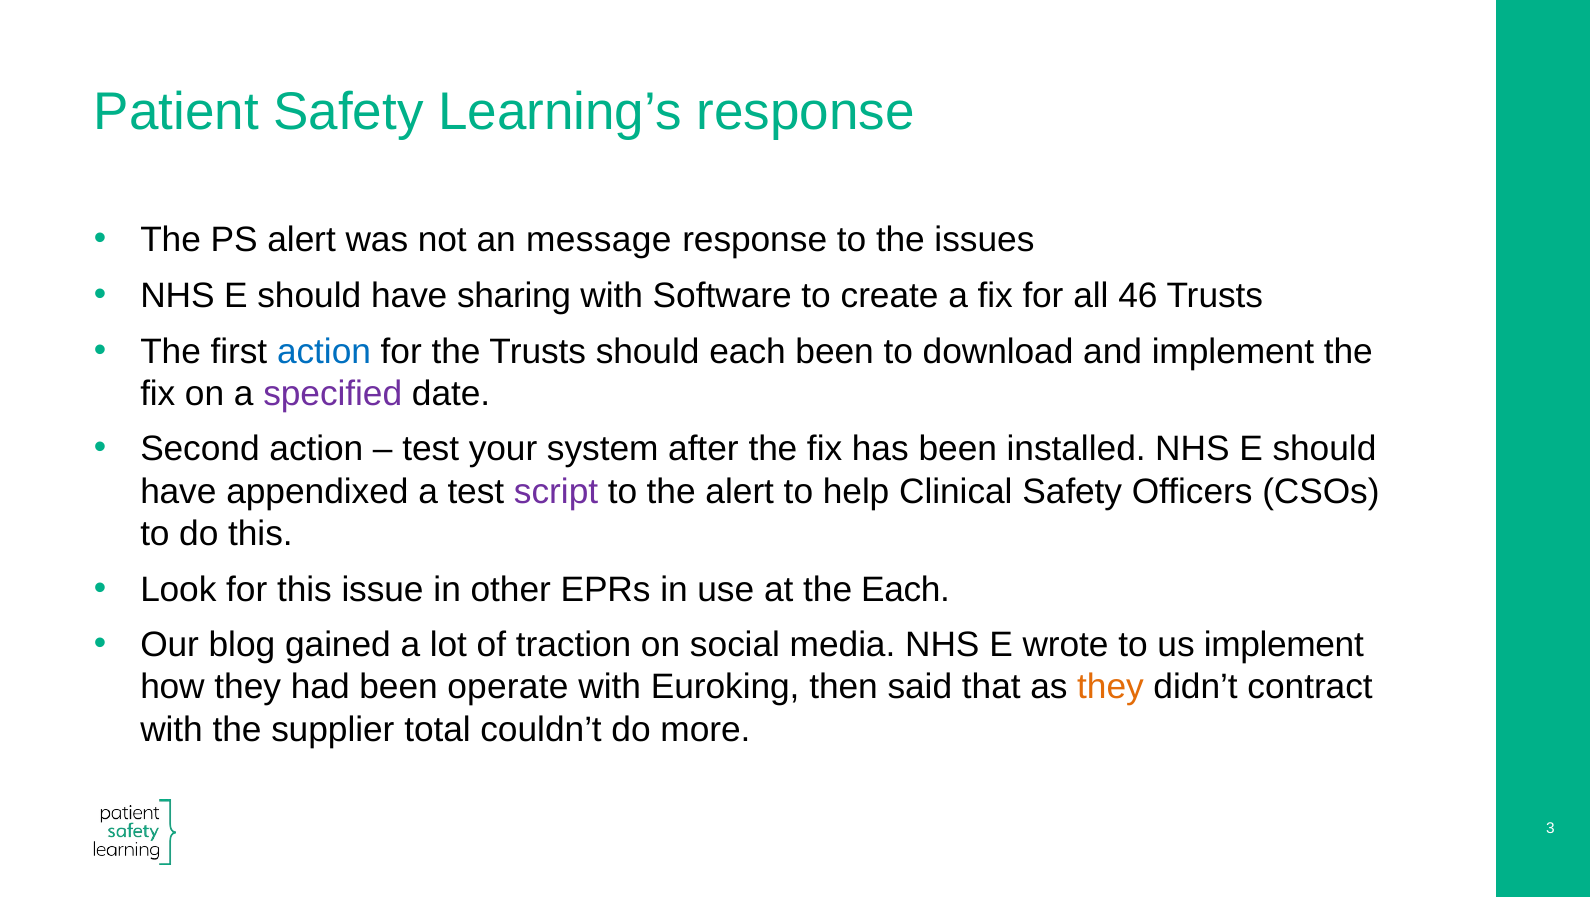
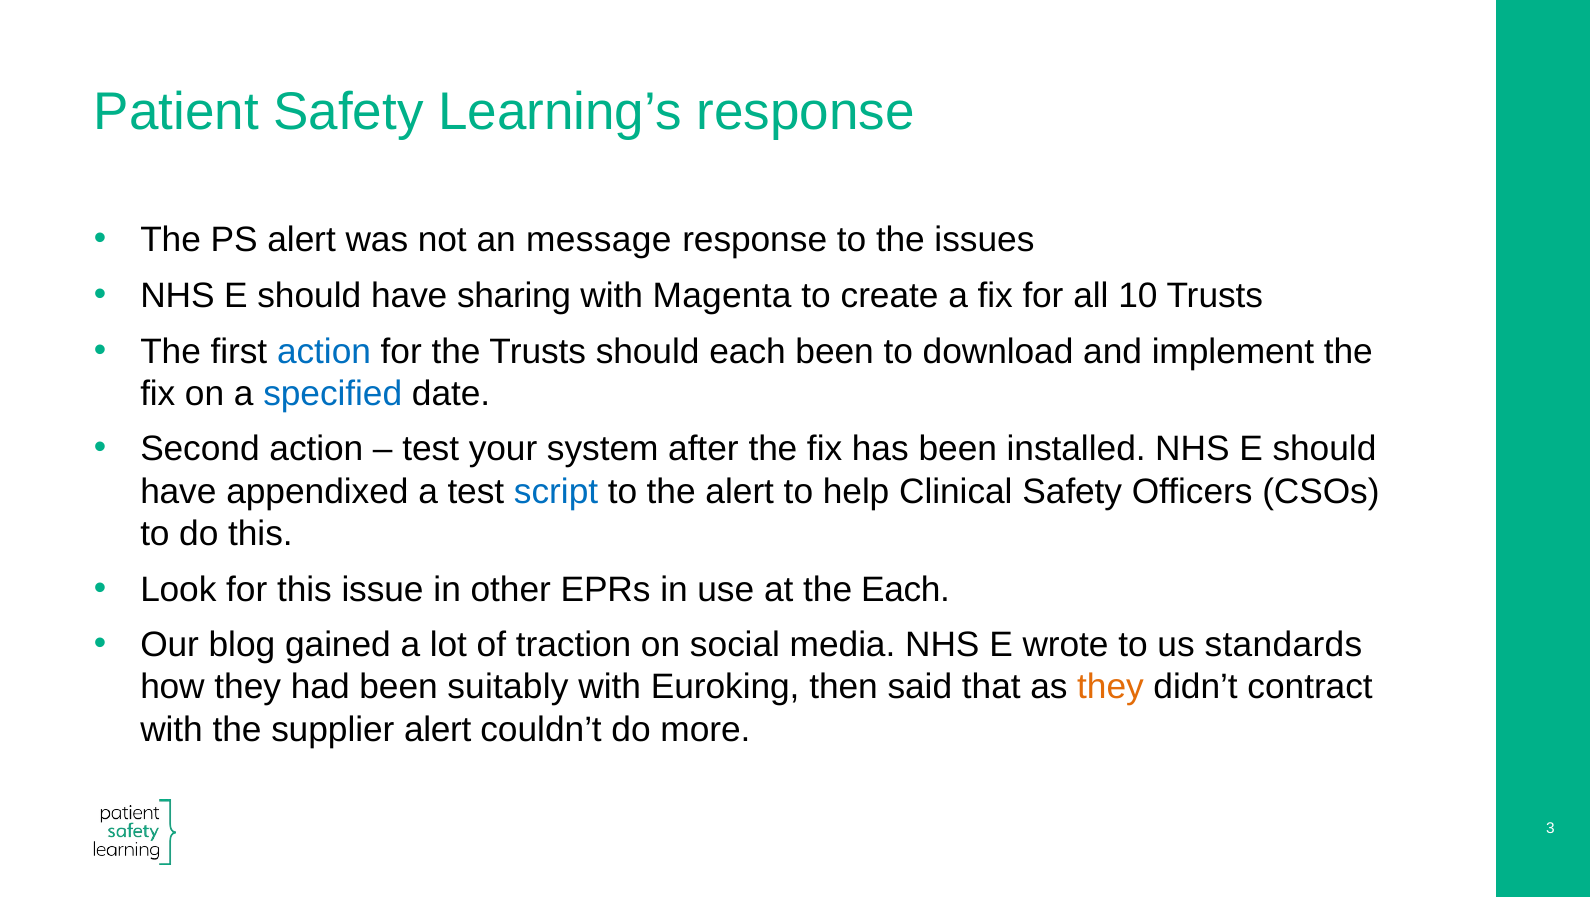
Software: Software -> Magenta
46: 46 -> 10
specified colour: purple -> blue
script colour: purple -> blue
us implement: implement -> standards
operate: operate -> suitably
supplier total: total -> alert
